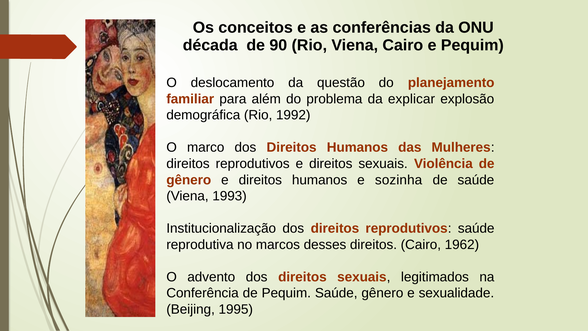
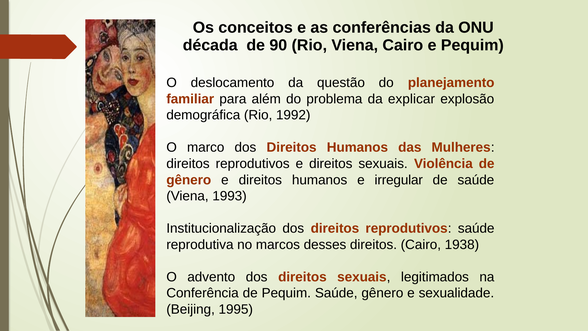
sozinha: sozinha -> irregular
1962: 1962 -> 1938
